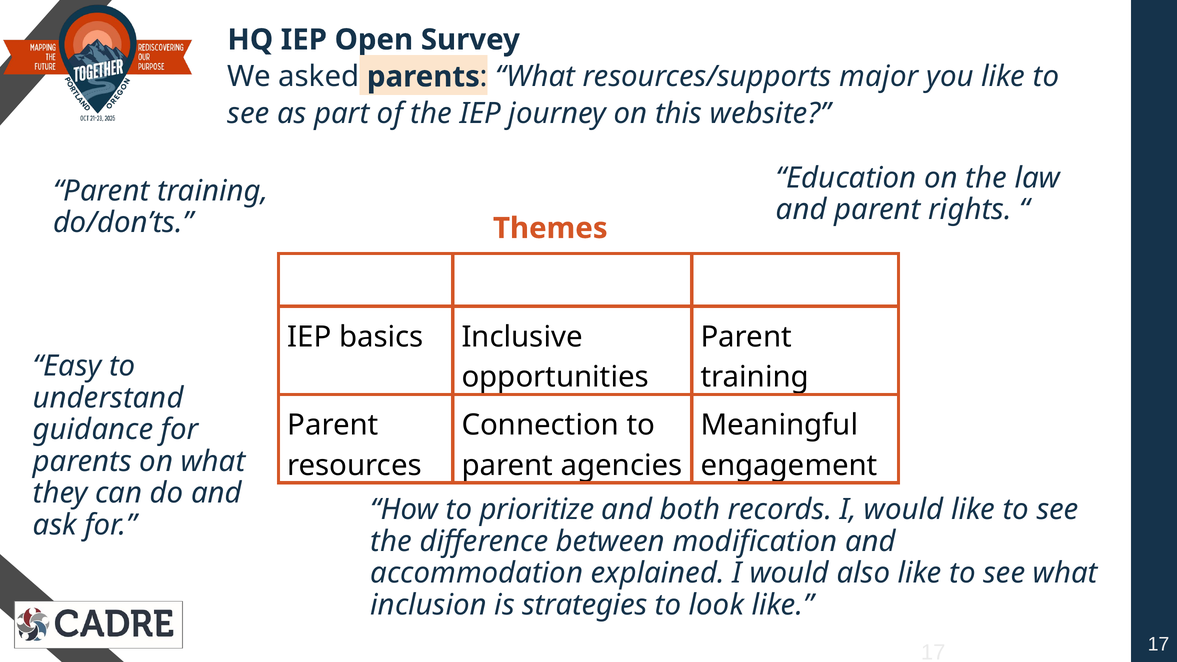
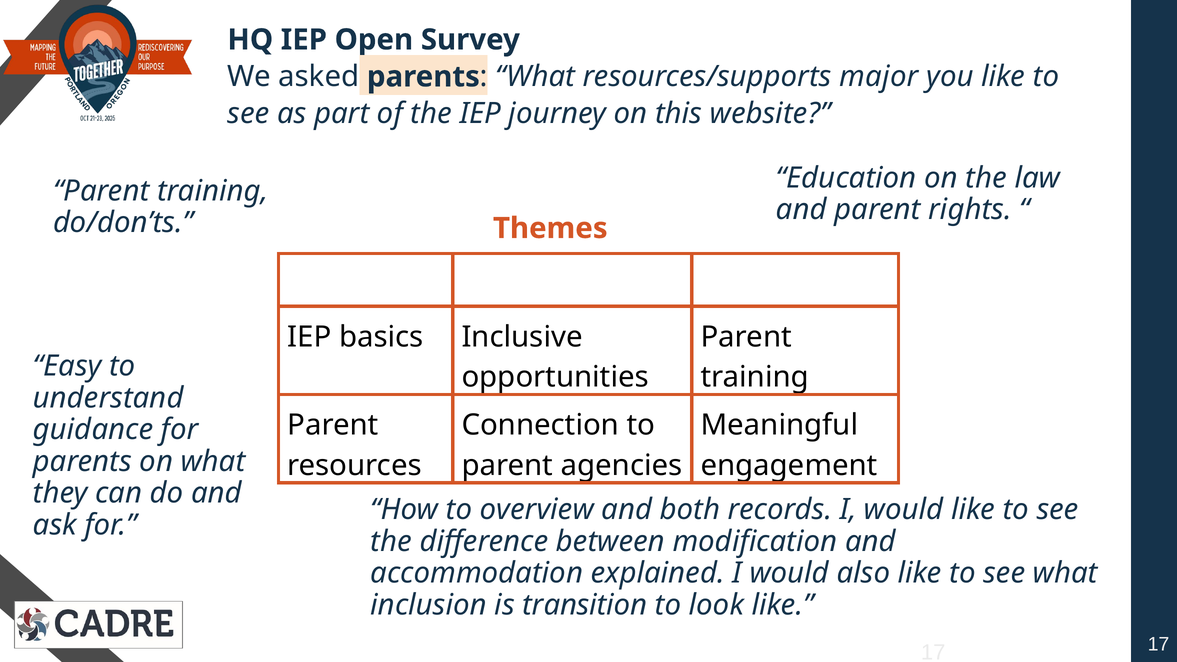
prioritize: prioritize -> overview
strategies: strategies -> transition
